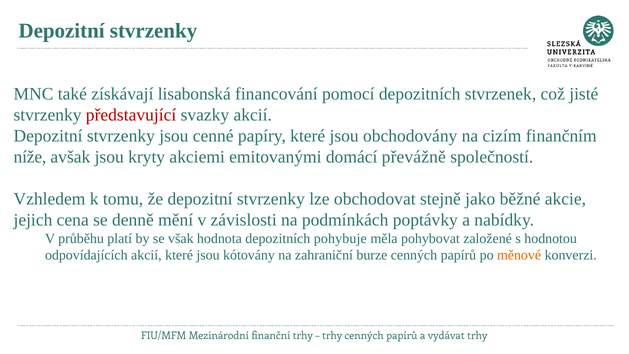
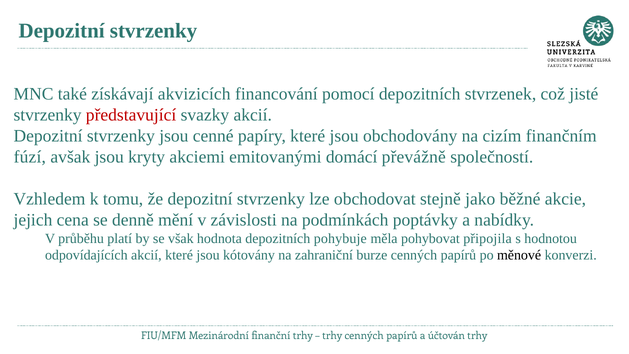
lisabonská: lisabonská -> akvizicích
níže: níže -> fúzí
založené: založené -> připojila
měnové colour: orange -> black
vydávat: vydávat -> účtován
